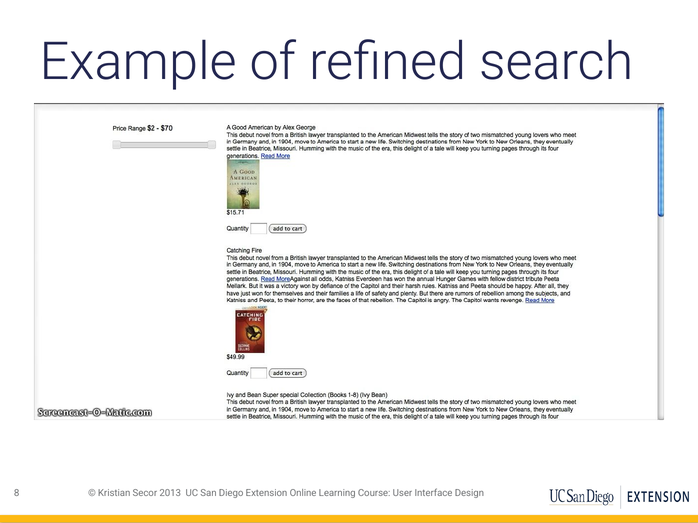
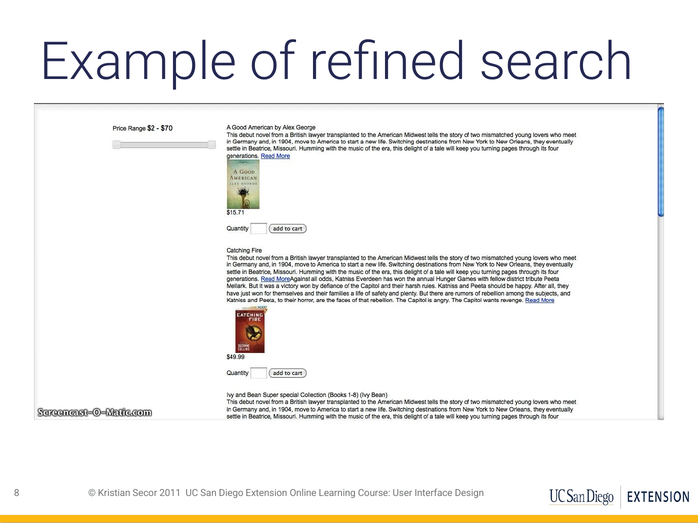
2013: 2013 -> 2011
